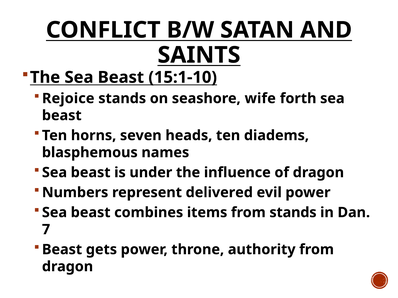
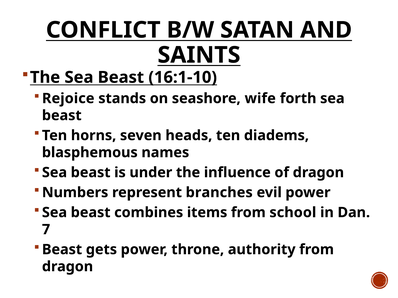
15:1-10: 15:1-10 -> 16:1-10
delivered: delivered -> branches
from stands: stands -> school
